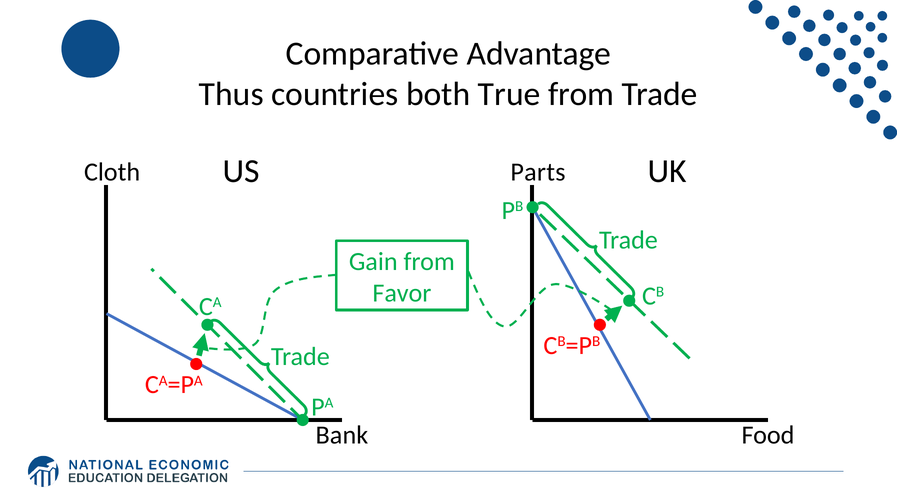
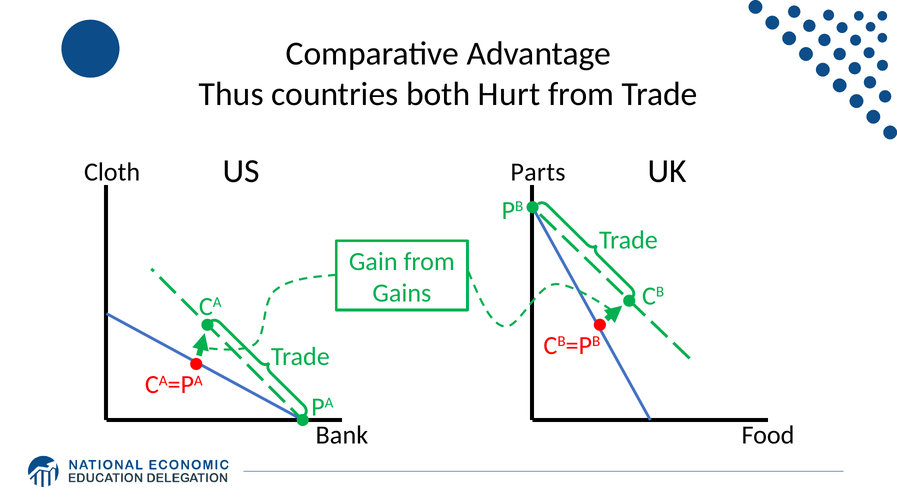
True: True -> Hurt
Favor: Favor -> Gains
